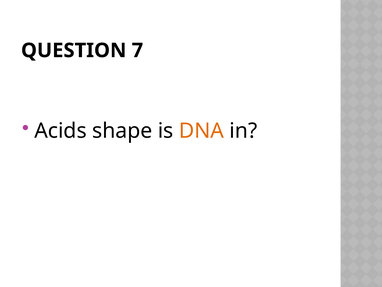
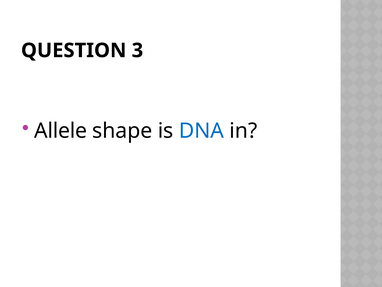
7: 7 -> 3
Acids: Acids -> Allele
DNA colour: orange -> blue
